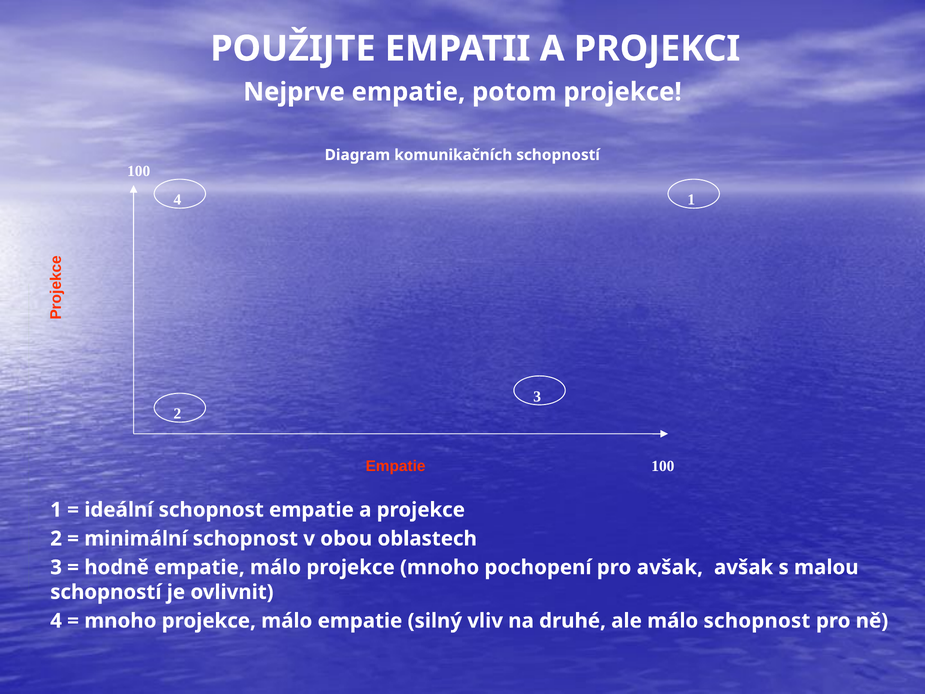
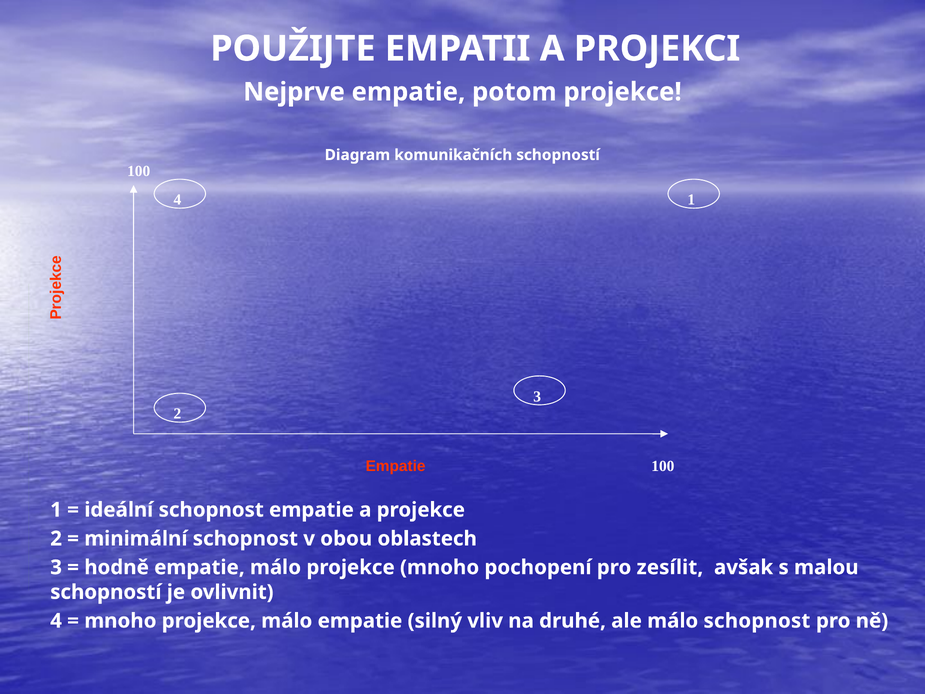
pro avšak: avšak -> zesílit
